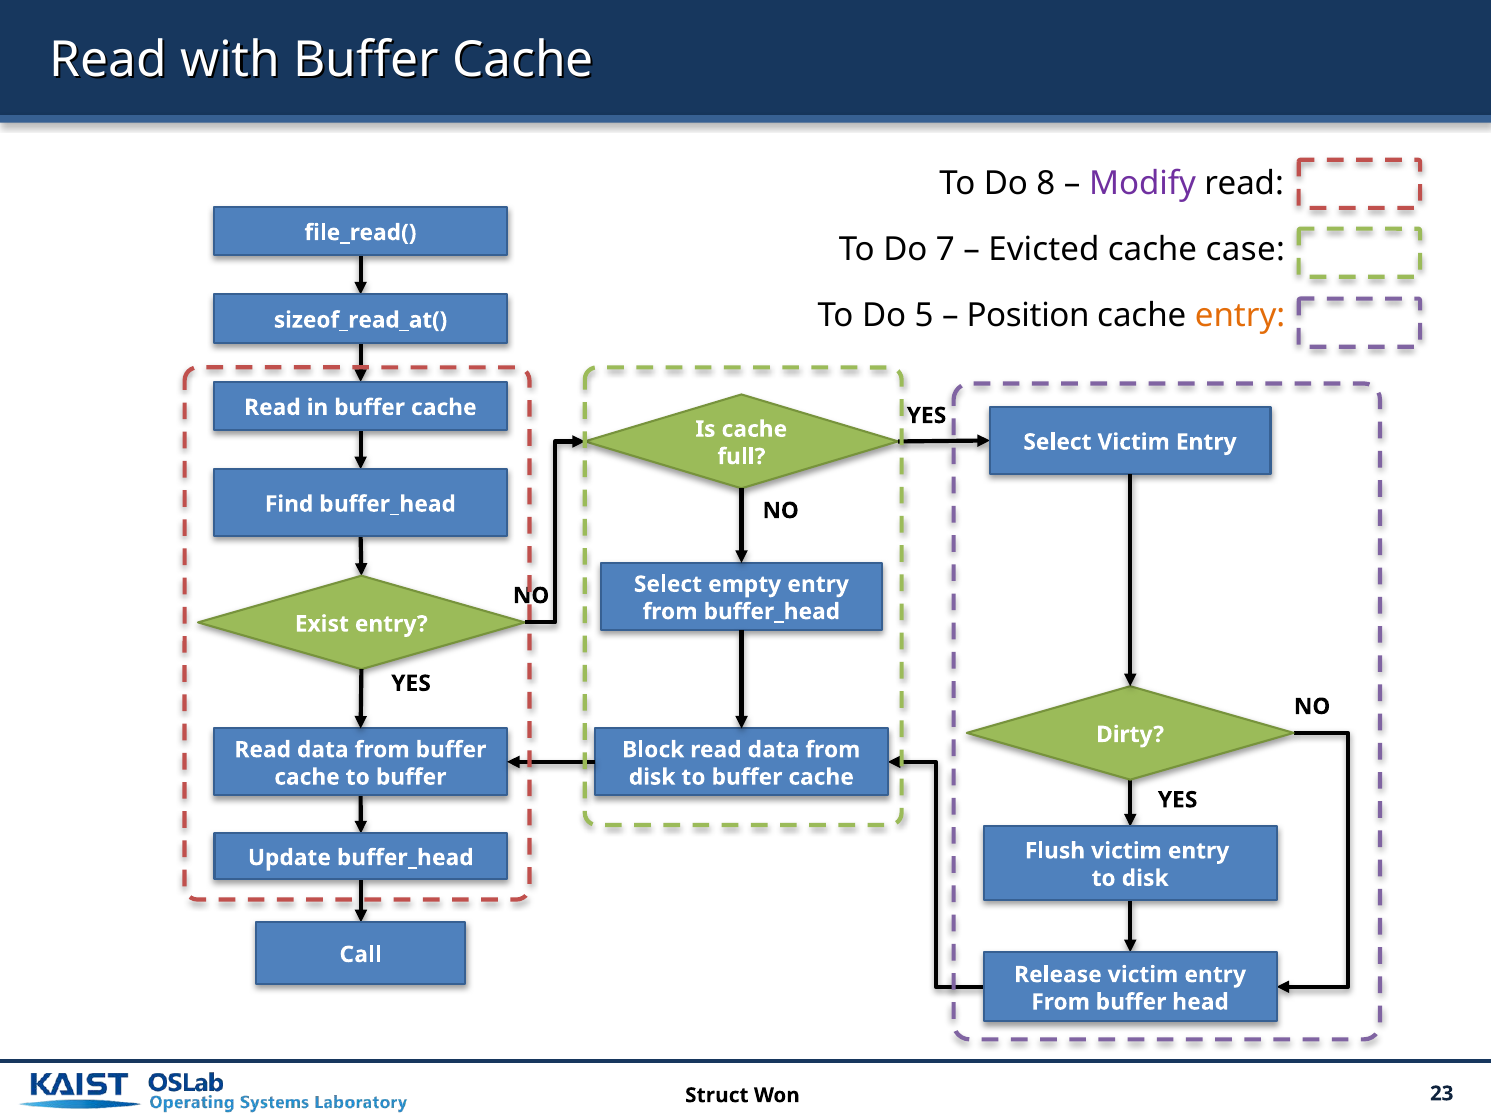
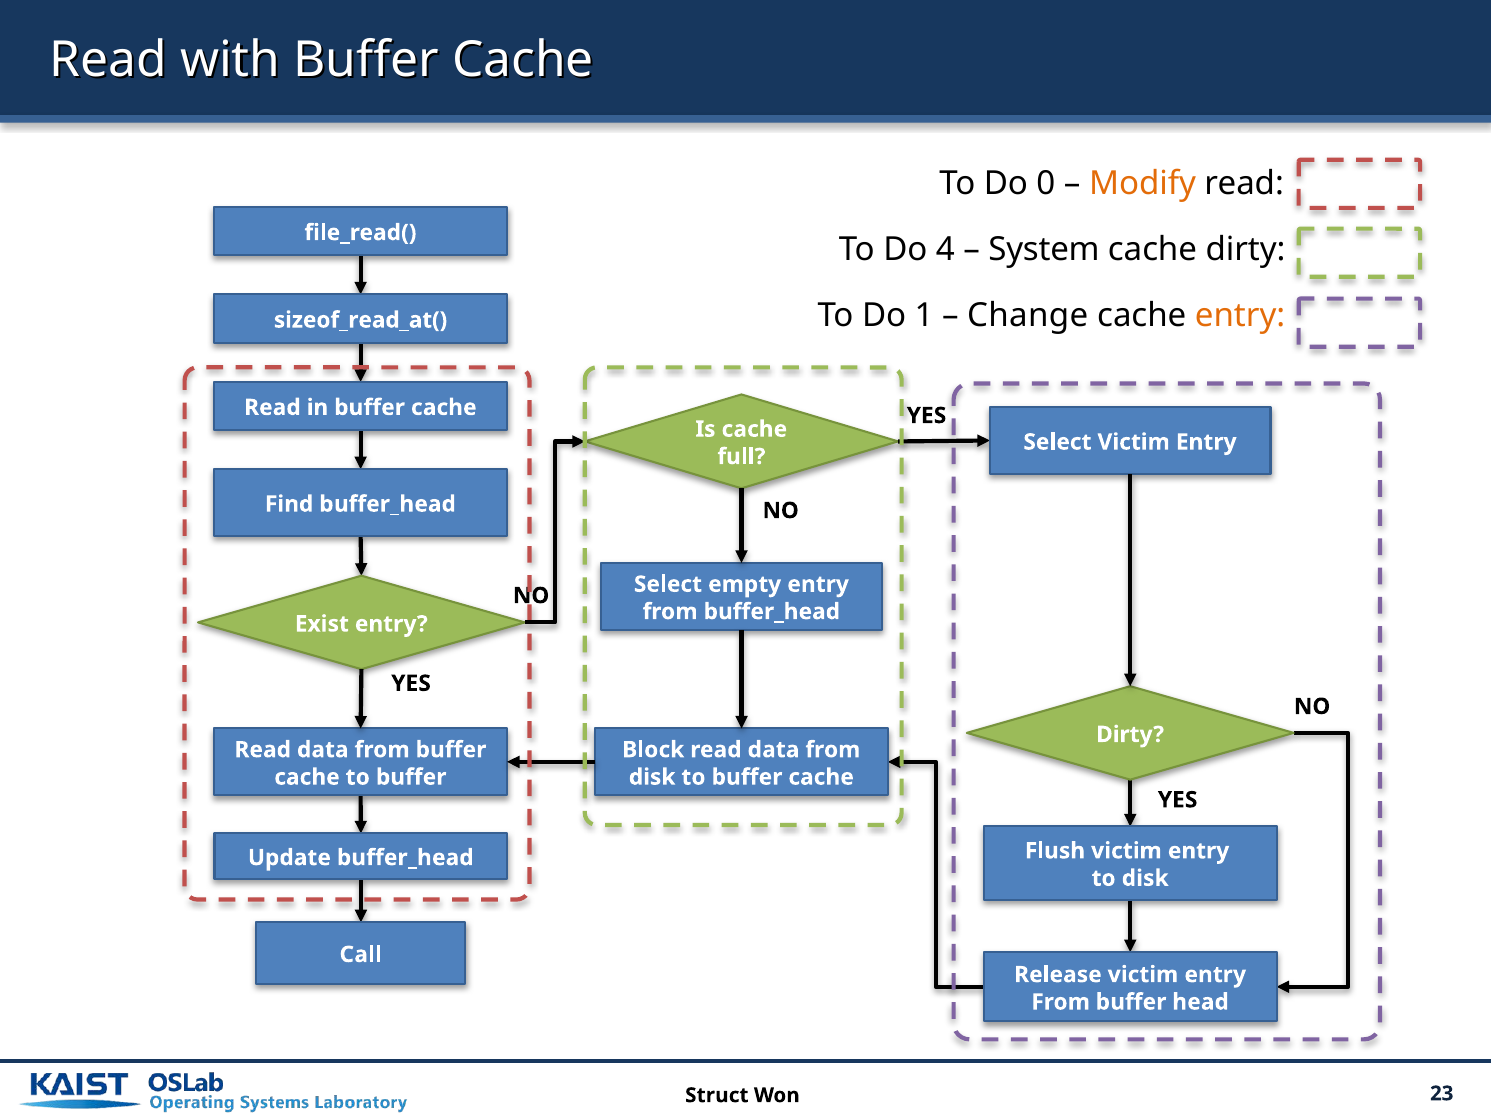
8: 8 -> 0
Modify colour: purple -> orange
7: 7 -> 4
Evicted: Evicted -> System
cache case: case -> dirty
5: 5 -> 1
Position: Position -> Change
